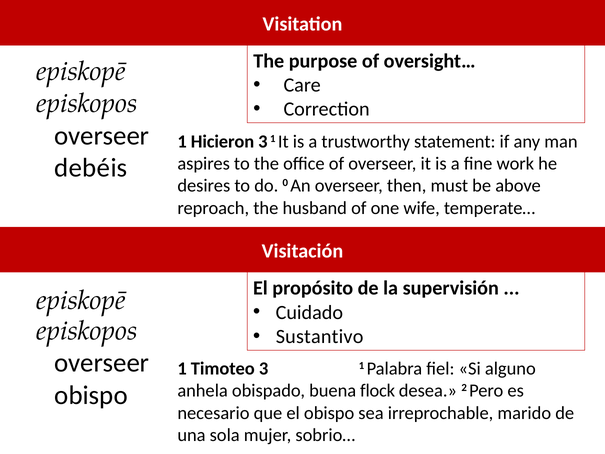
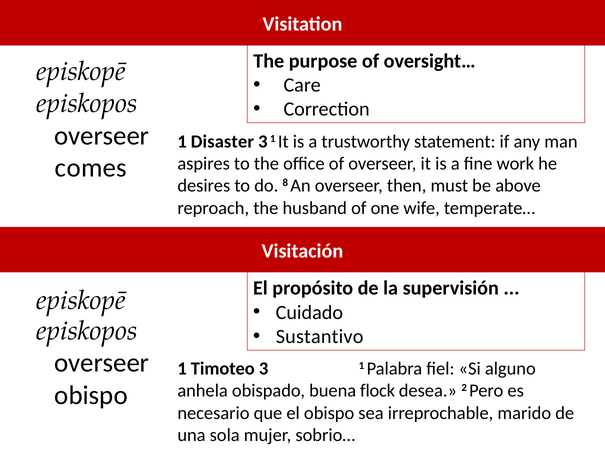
Hicieron: Hicieron -> Disaster
debéis: debéis -> comes
0: 0 -> 8
